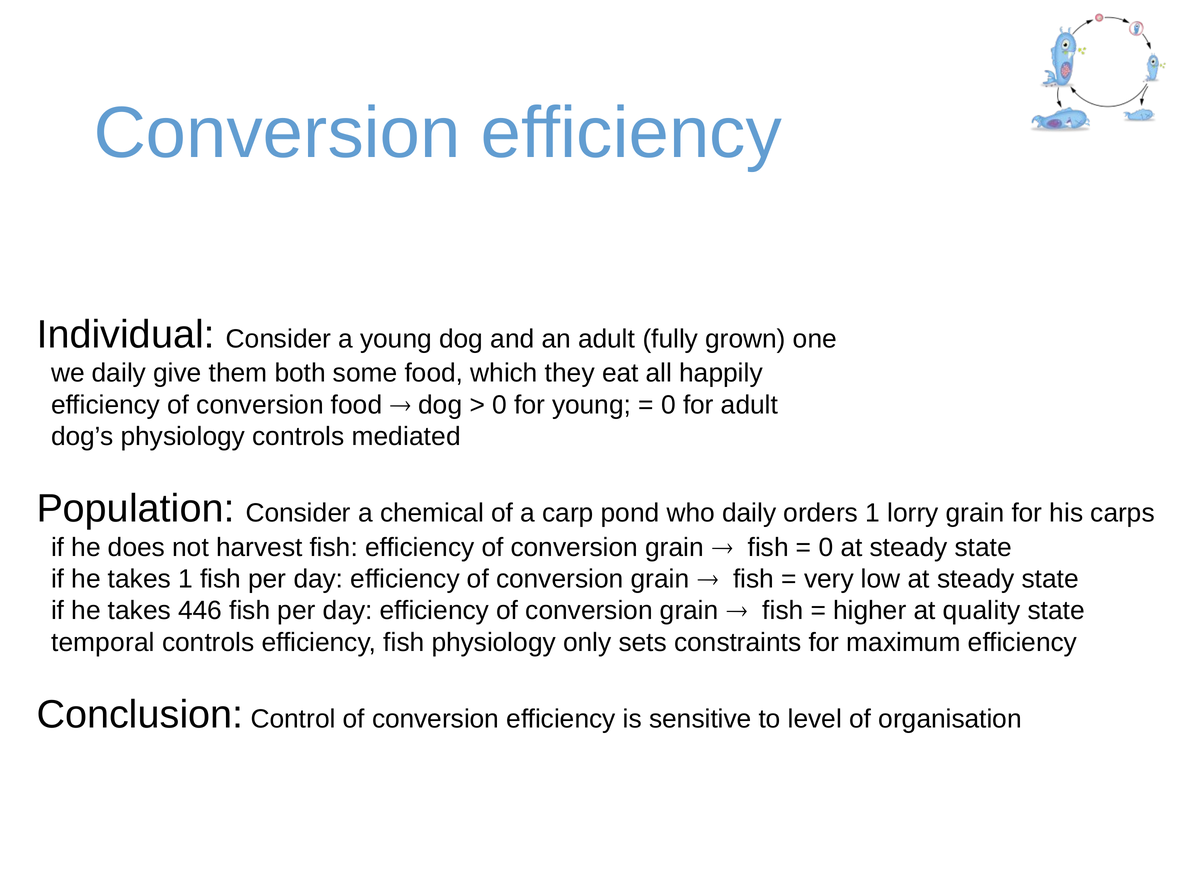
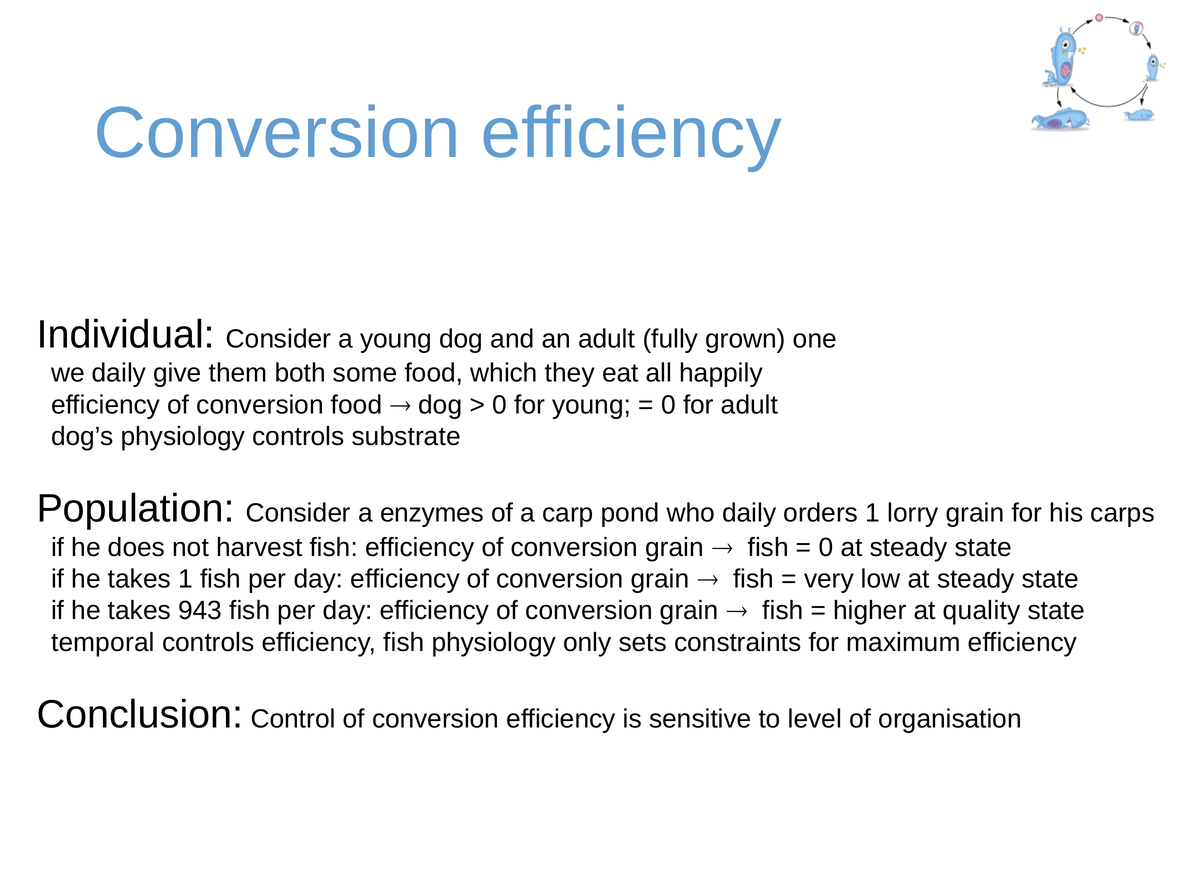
mediated: mediated -> substrate
chemical: chemical -> enzymes
446: 446 -> 943
